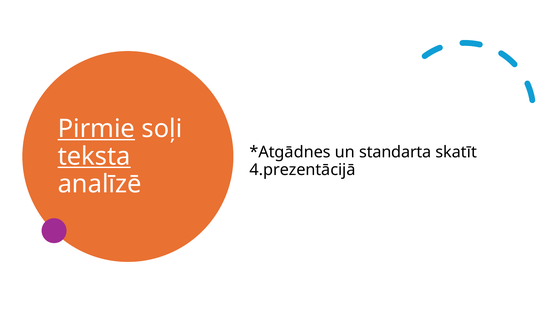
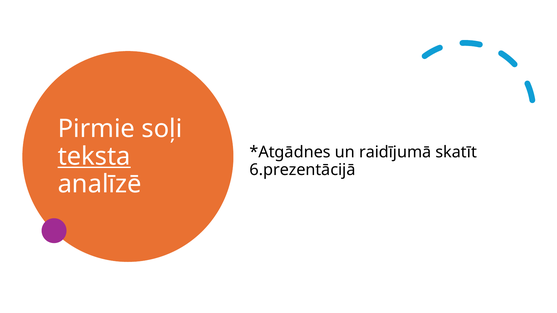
Pirmie underline: present -> none
standarta: standarta -> raidījumā
4.prezentācijā: 4.prezentācijā -> 6.prezentācijā
